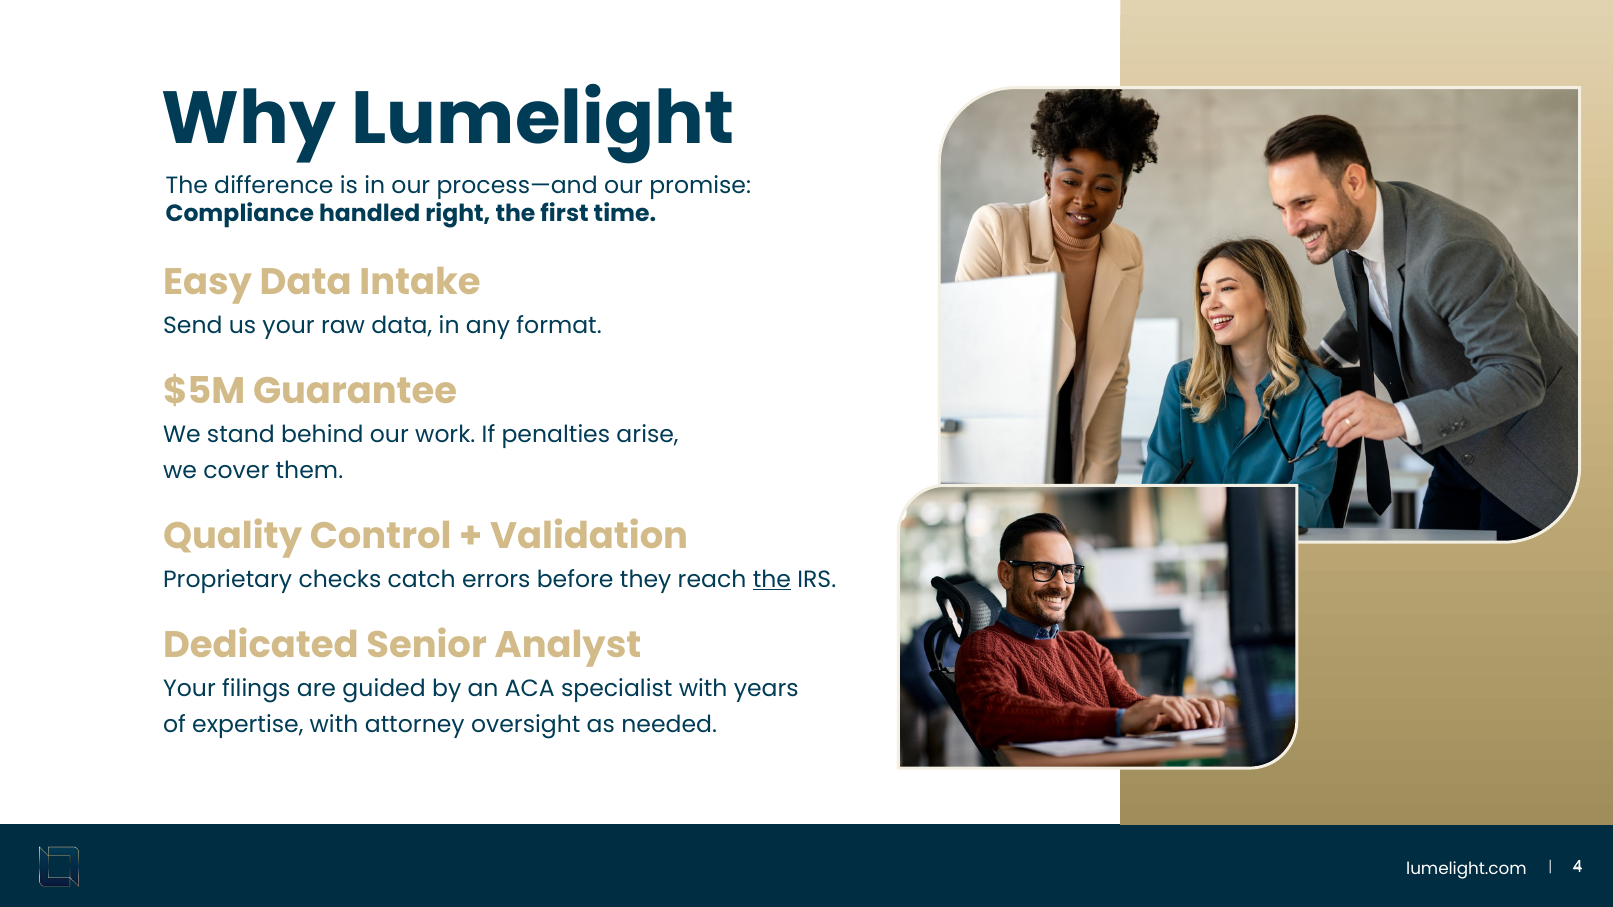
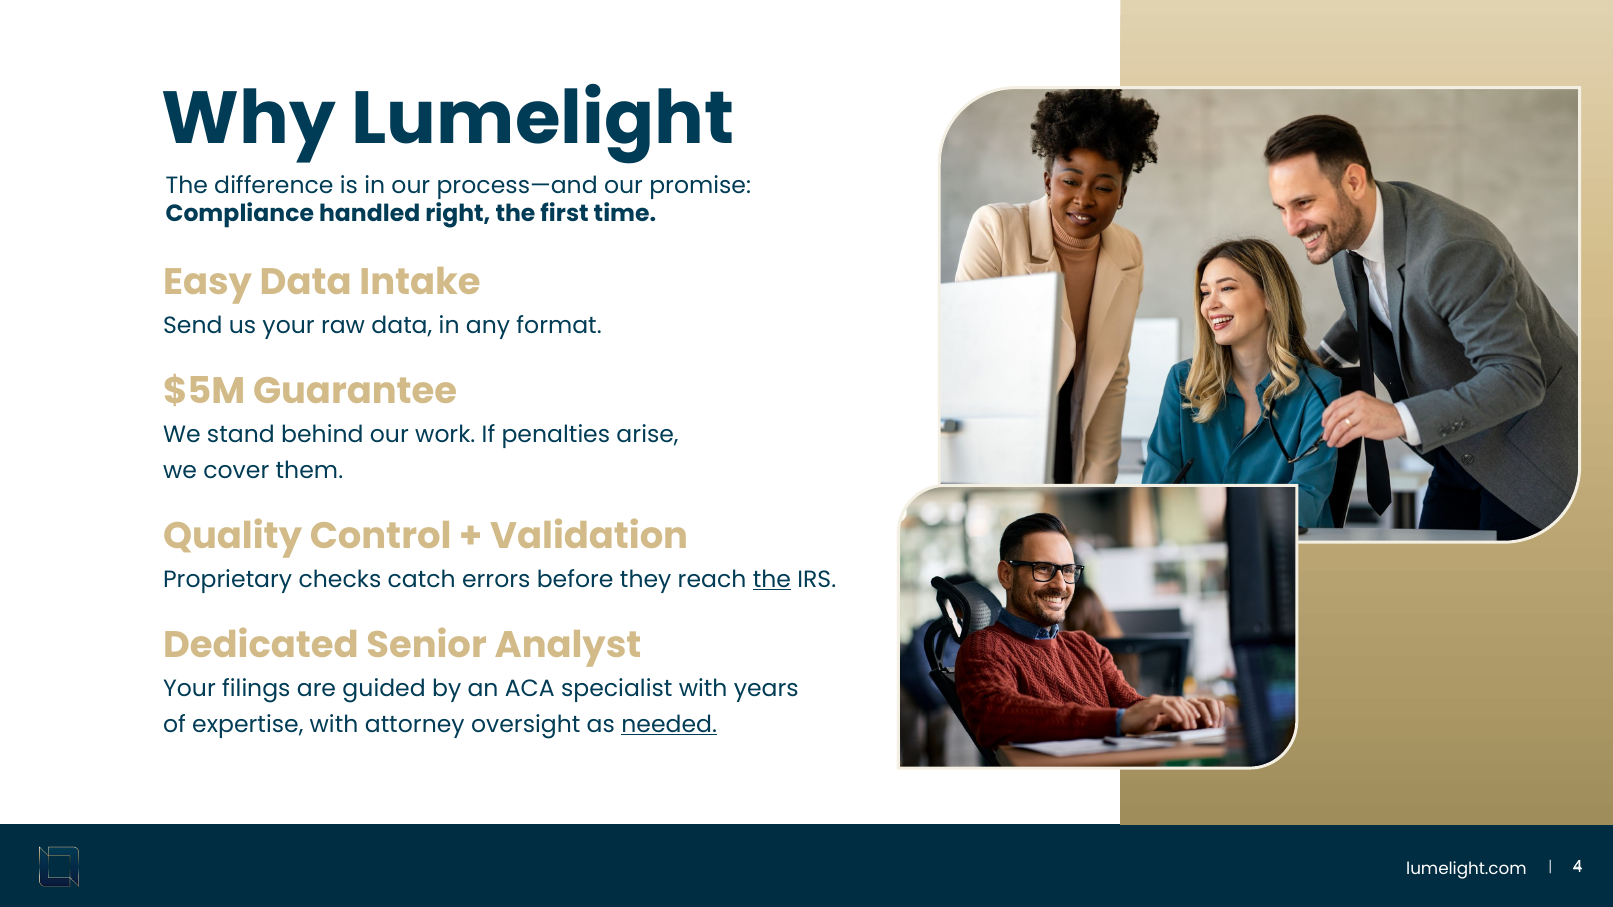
needed underline: none -> present
